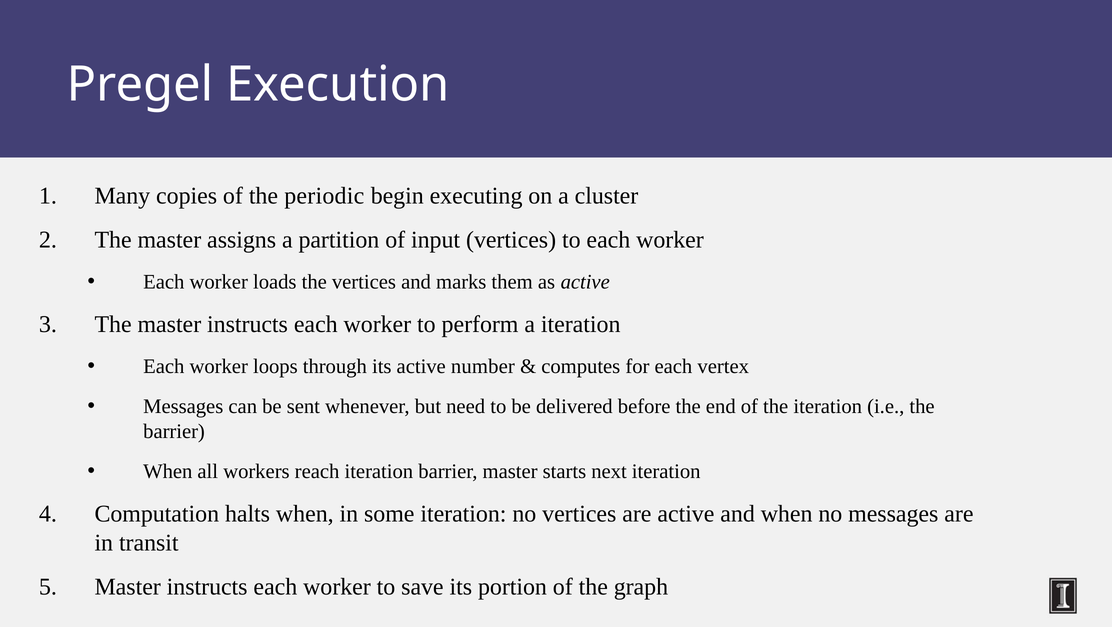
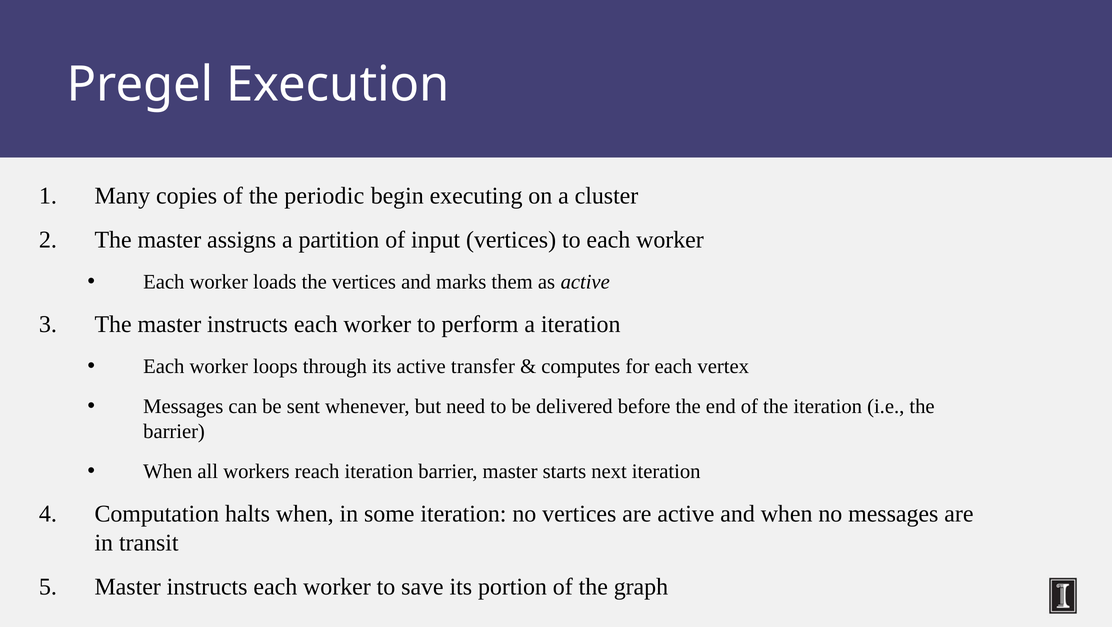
number: number -> transfer
